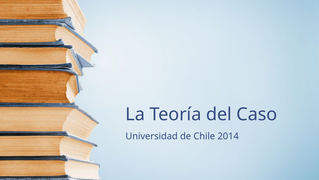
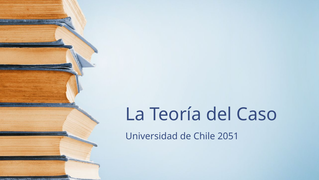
2014: 2014 -> 2051
